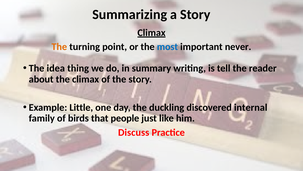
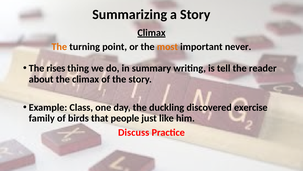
most colour: blue -> orange
idea: idea -> rises
Little: Little -> Class
internal: internal -> exercise
